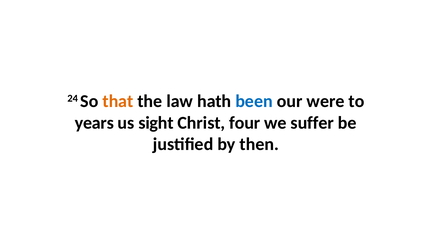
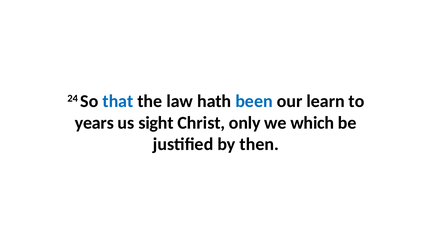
that colour: orange -> blue
were: were -> learn
four: four -> only
suffer: suffer -> which
